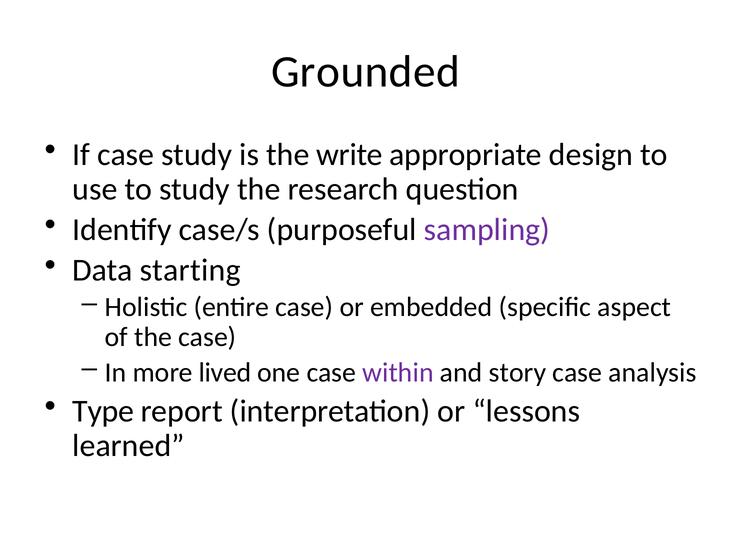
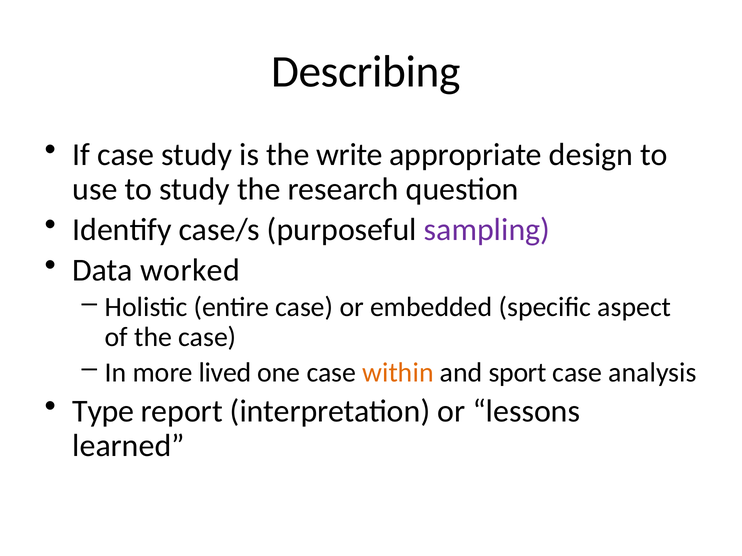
Grounded: Grounded -> Describing
starting: starting -> worked
within colour: purple -> orange
story: story -> sport
